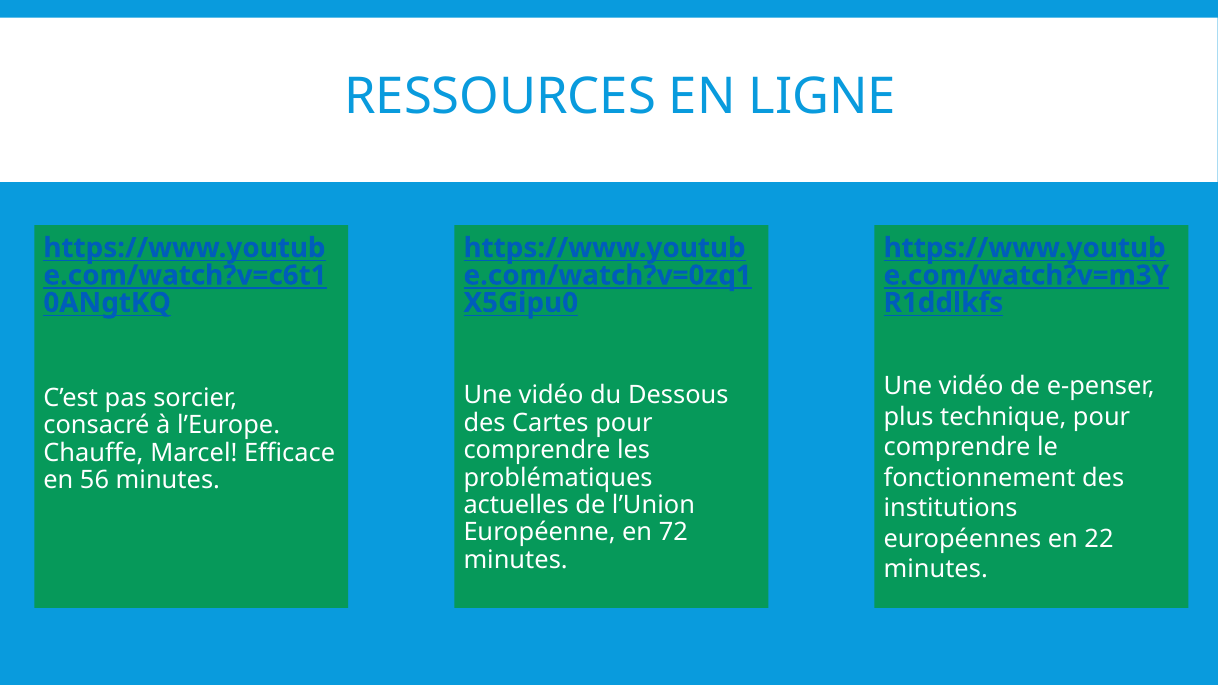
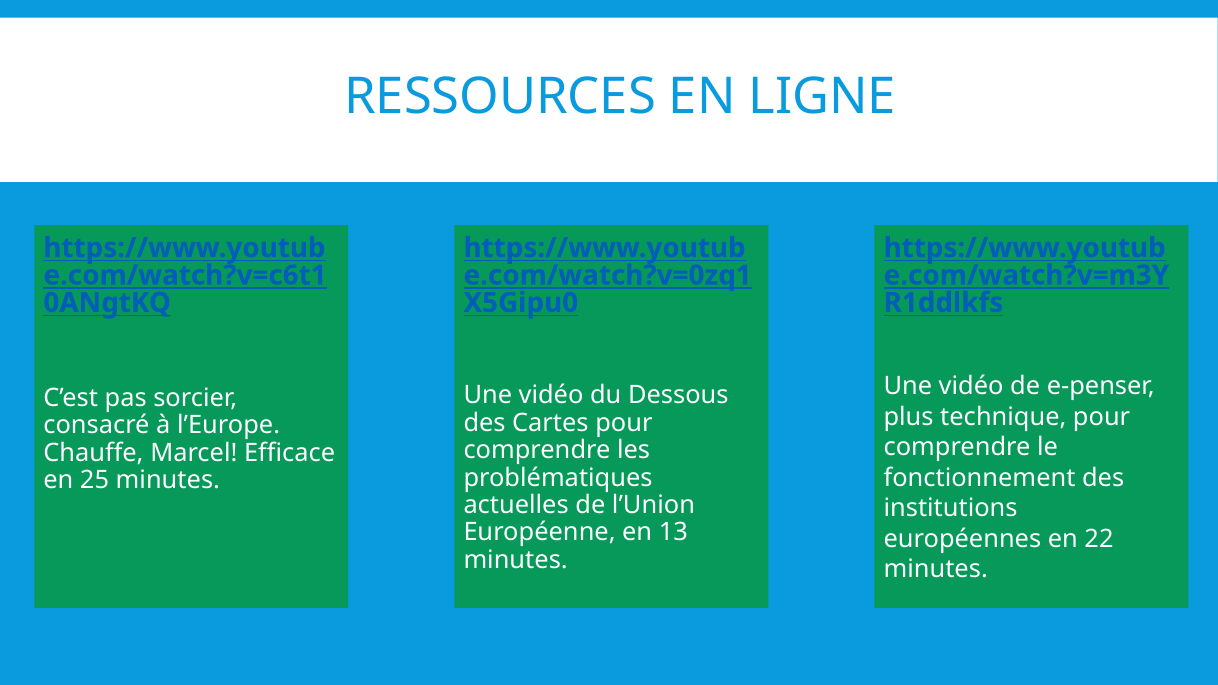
56: 56 -> 25
72: 72 -> 13
